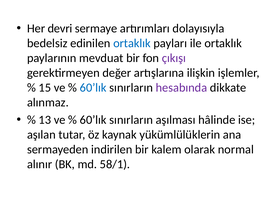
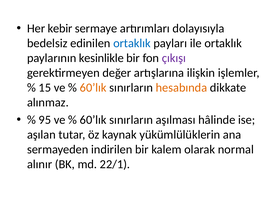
devri: devri -> kebir
mevduat: mevduat -> kesinlikle
60’lık at (93, 88) colour: blue -> orange
hesabında colour: purple -> orange
13: 13 -> 95
58/1: 58/1 -> 22/1
